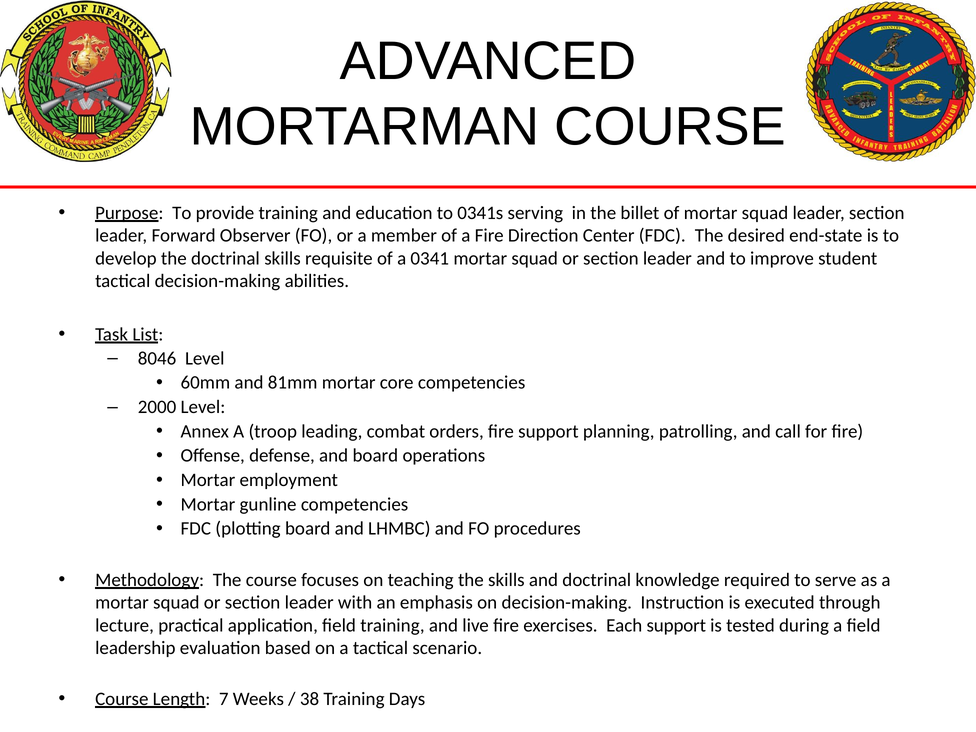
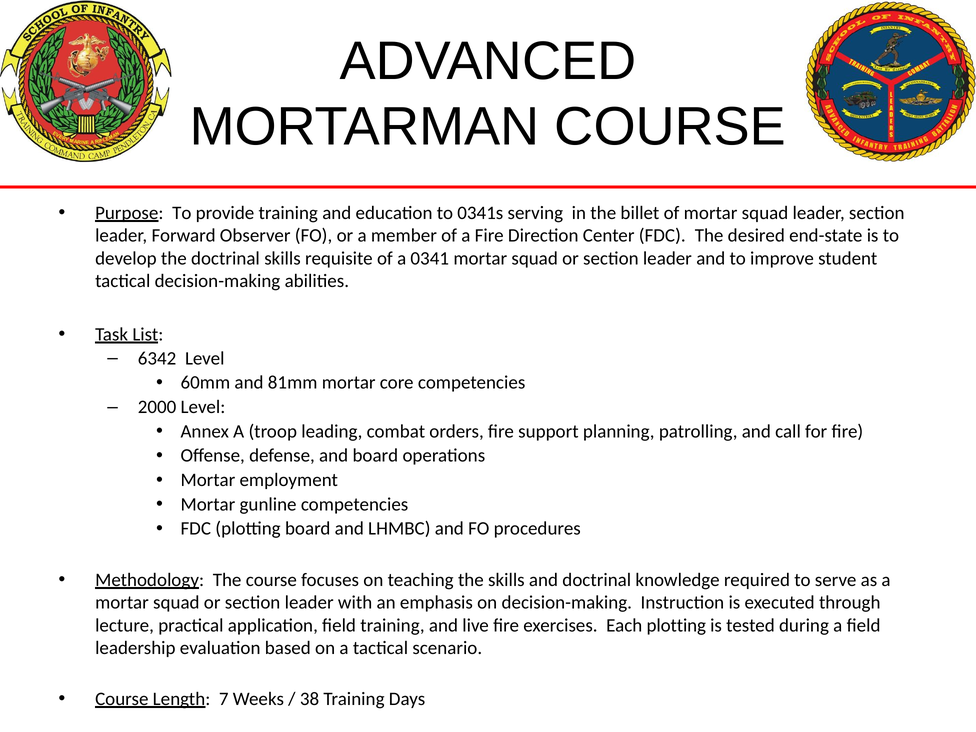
8046: 8046 -> 6342
Each support: support -> plotting
